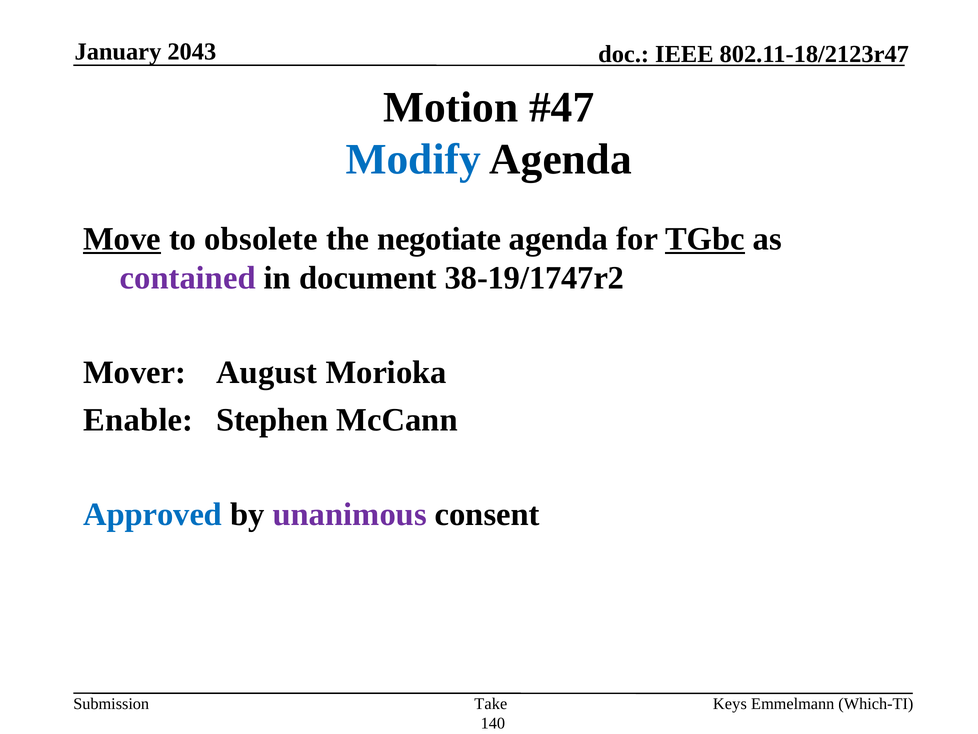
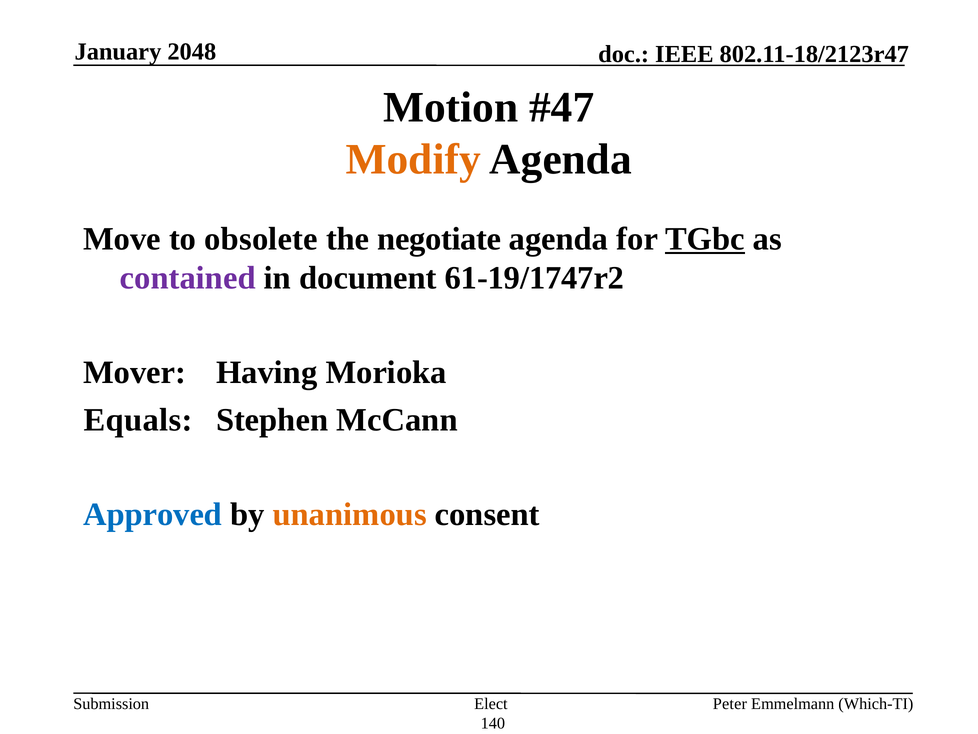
2043: 2043 -> 2048
Modify colour: blue -> orange
Move underline: present -> none
38-19/1747r2: 38-19/1747r2 -> 61-19/1747r2
August: August -> Having
Enable: Enable -> Equals
unanimous colour: purple -> orange
Take: Take -> Elect
Keys: Keys -> Peter
